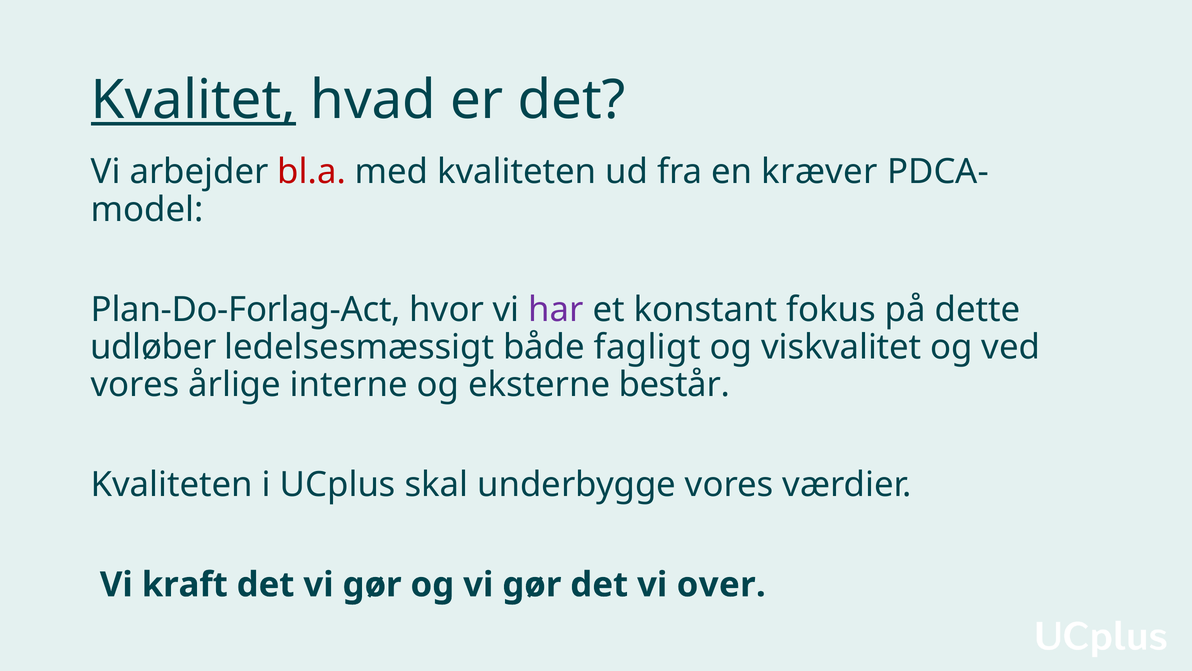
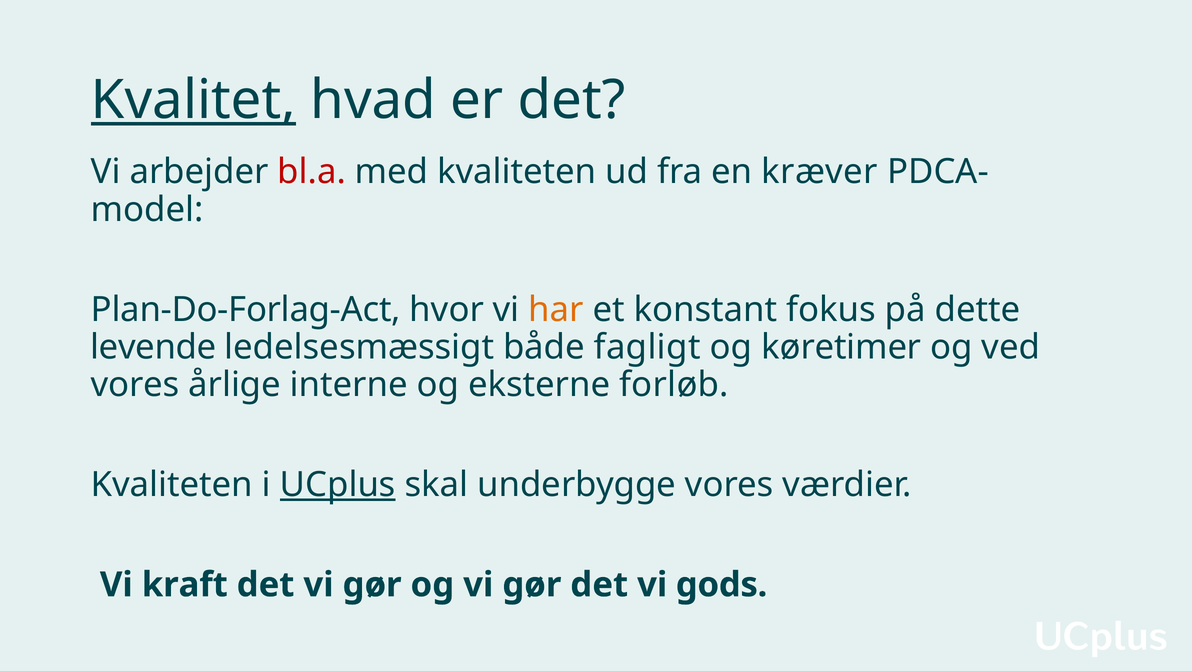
har colour: purple -> orange
udløber: udløber -> levende
viskvalitet: viskvalitet -> køretimer
består: består -> forløb
UCplus underline: none -> present
over: over -> gods
